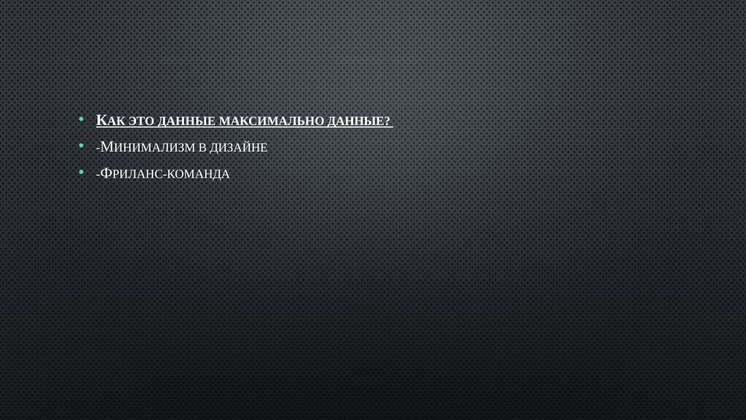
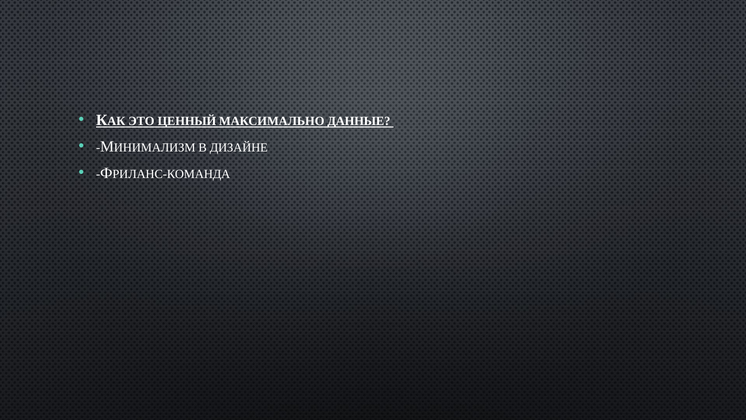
ЭТО ДАННЫЕ: ДАННЫЕ -> ЦЕННЫЙ
